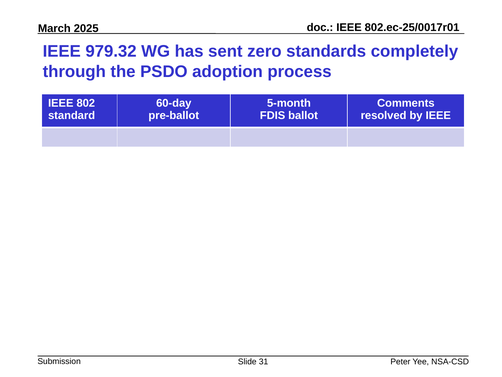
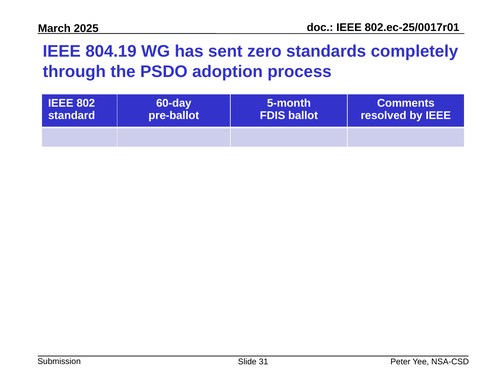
979.32: 979.32 -> 804.19
